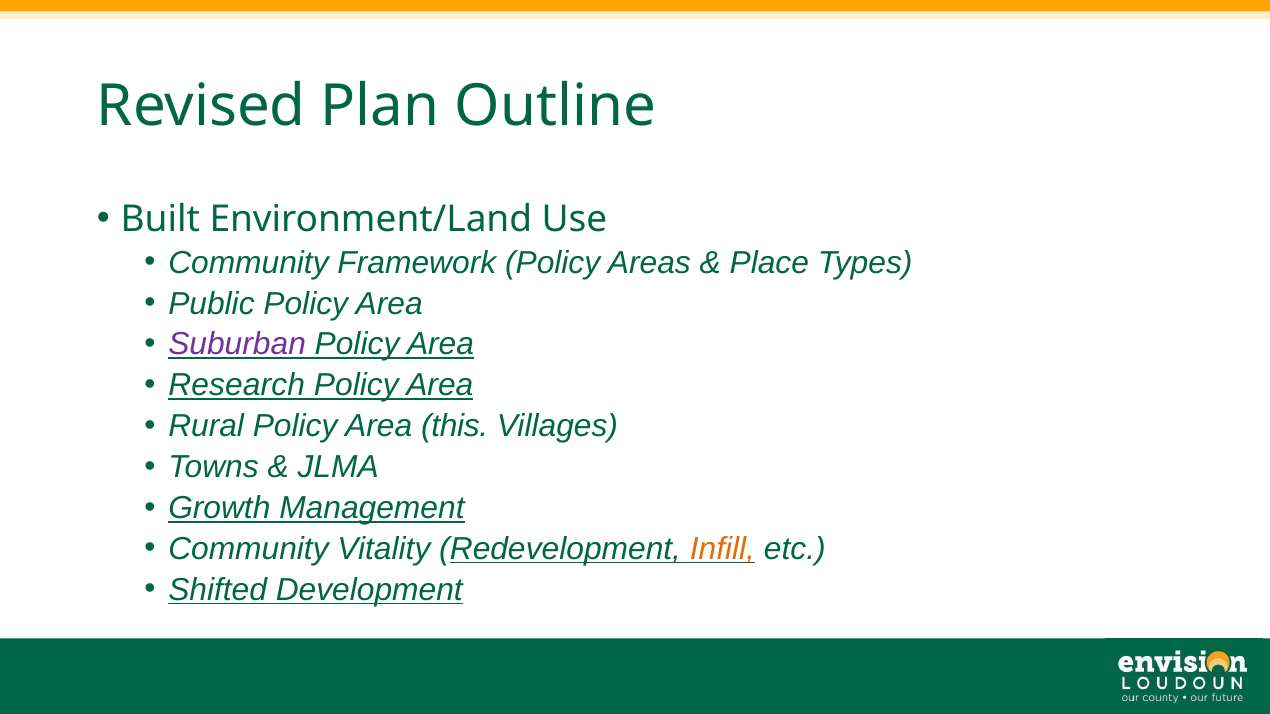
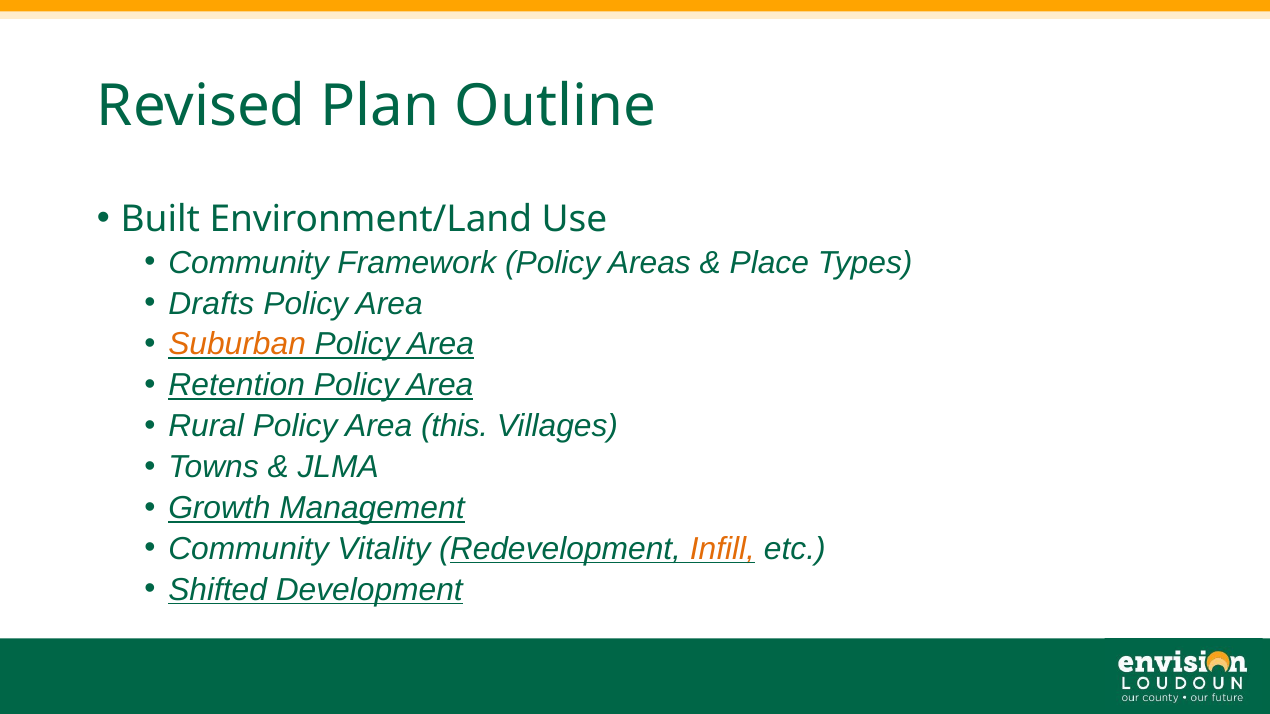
Public: Public -> Drafts
Suburban colour: purple -> orange
Research: Research -> Retention
